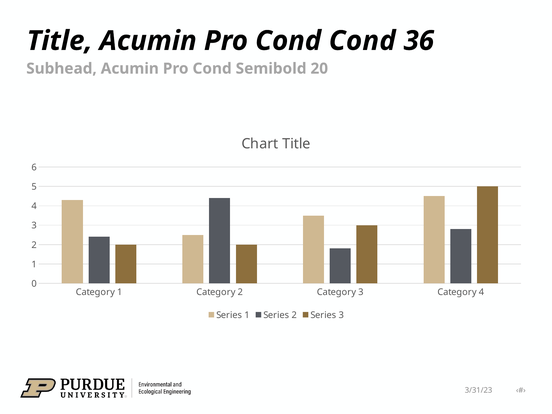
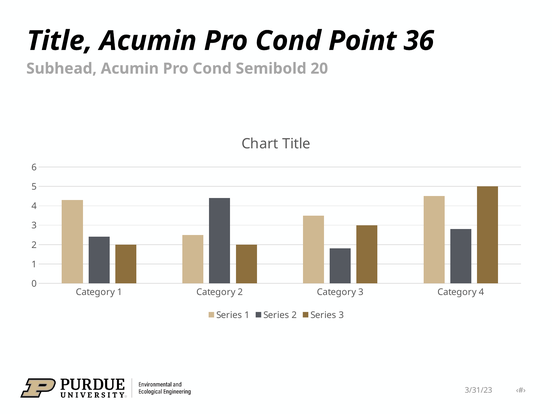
Cond Cond: Cond -> Point
